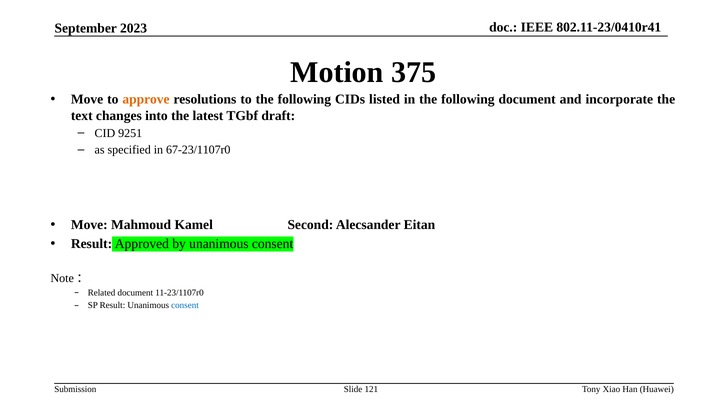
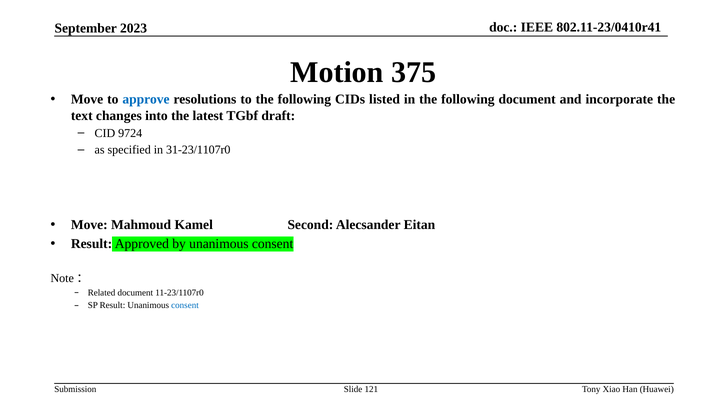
approve colour: orange -> blue
9251: 9251 -> 9724
67-23/1107r0: 67-23/1107r0 -> 31-23/1107r0
